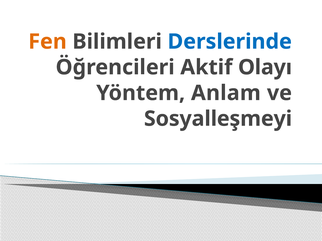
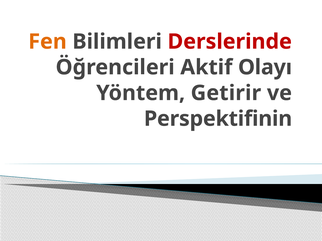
Derslerinde colour: blue -> red
Anlam: Anlam -> Getirir
Sosyalleşmeyi: Sosyalleşmeyi -> Perspektifinin
